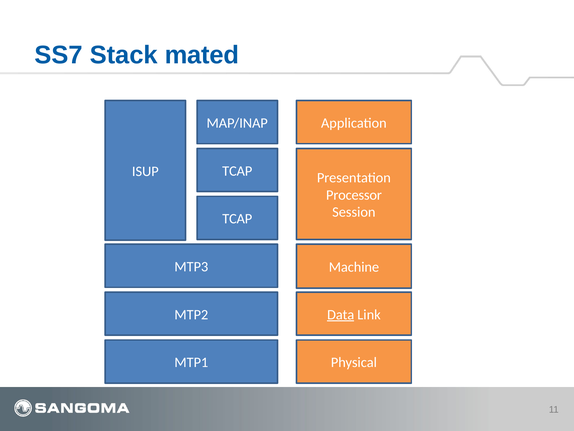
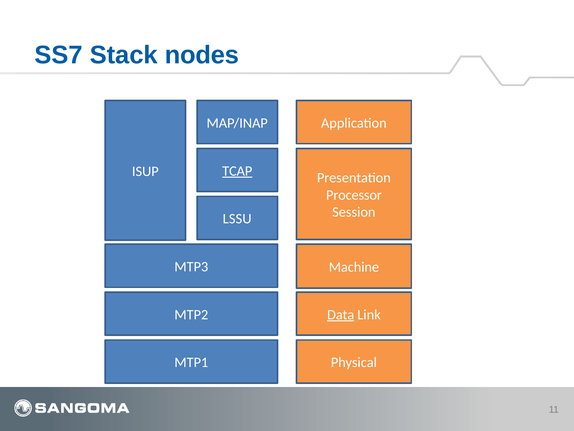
mated: mated -> nodes
TCAP at (237, 171) underline: none -> present
TCAP at (237, 219): TCAP -> LSSU
